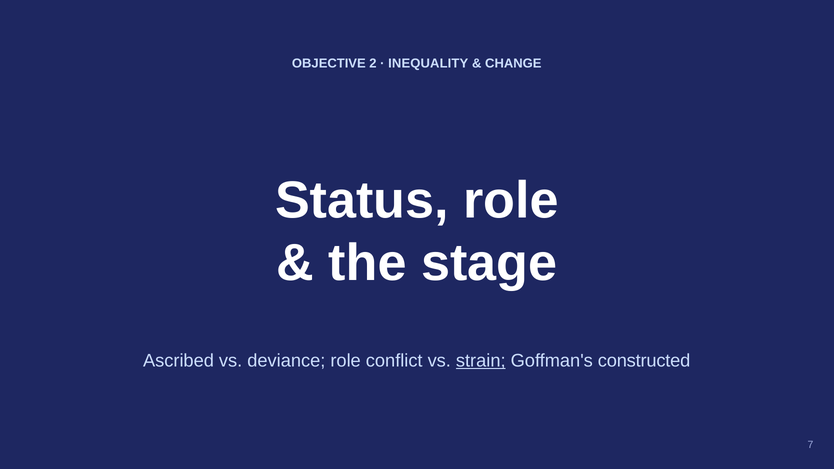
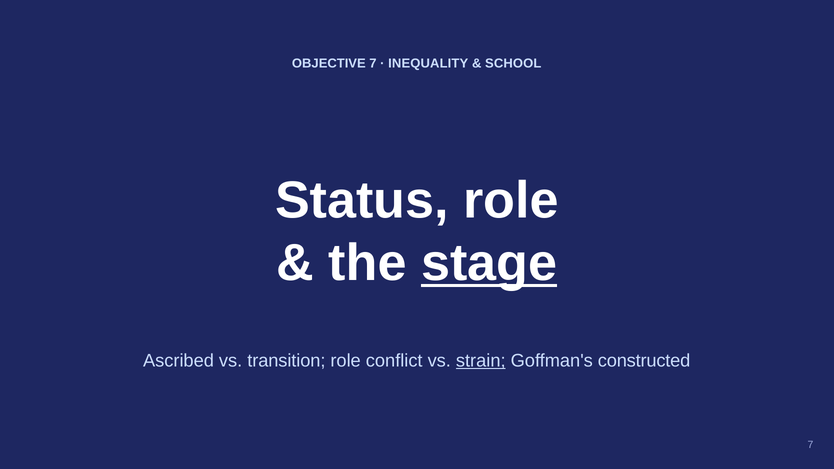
OBJECTIVE 2: 2 -> 7
CHANGE: CHANGE -> SCHOOL
stage underline: none -> present
deviance: deviance -> transition
